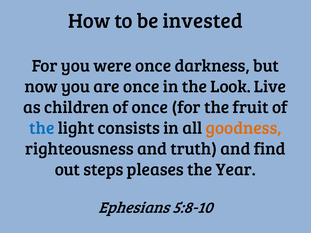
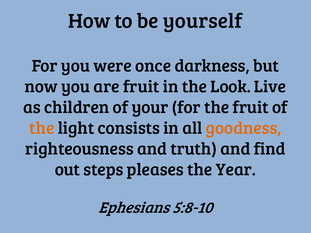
invested: invested -> yourself
are once: once -> fruit
of once: once -> your
the at (42, 128) colour: blue -> orange
